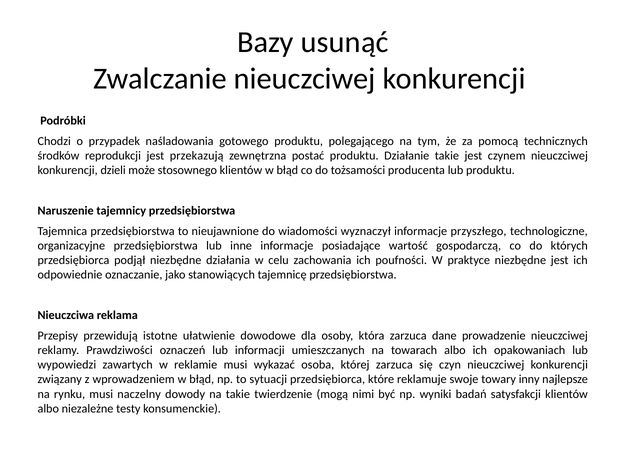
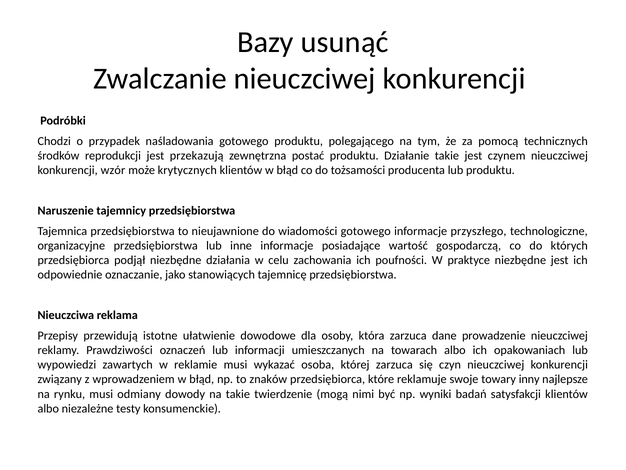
dzieli: dzieli -> wzór
stosownego: stosownego -> krytycznych
wiadomości wyznaczył: wyznaczył -> gotowego
sytuacji: sytuacji -> znaków
naczelny: naczelny -> odmiany
